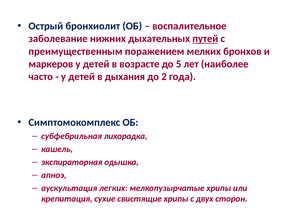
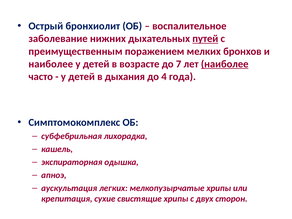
маркеров at (51, 64): маркеров -> наиболее
5: 5 -> 7
наиболее at (225, 64) underline: none -> present
2: 2 -> 4
